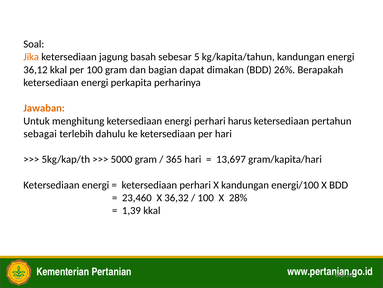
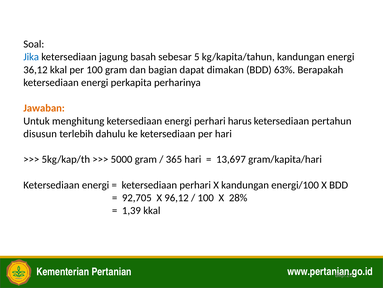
Jika colour: orange -> blue
26%: 26% -> 63%
sebagai: sebagai -> disusun
23,460: 23,460 -> 92,705
36,32: 36,32 -> 96,12
